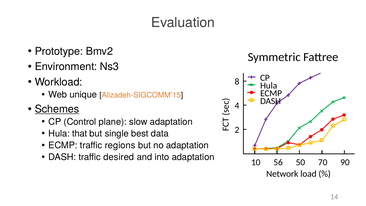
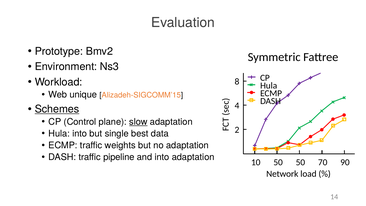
slow underline: none -> present
Hula that: that -> into
regions: regions -> weights
desired: desired -> pipeline
10 56: 56 -> 50
